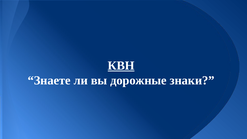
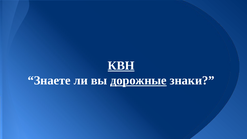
дорожные underline: none -> present
